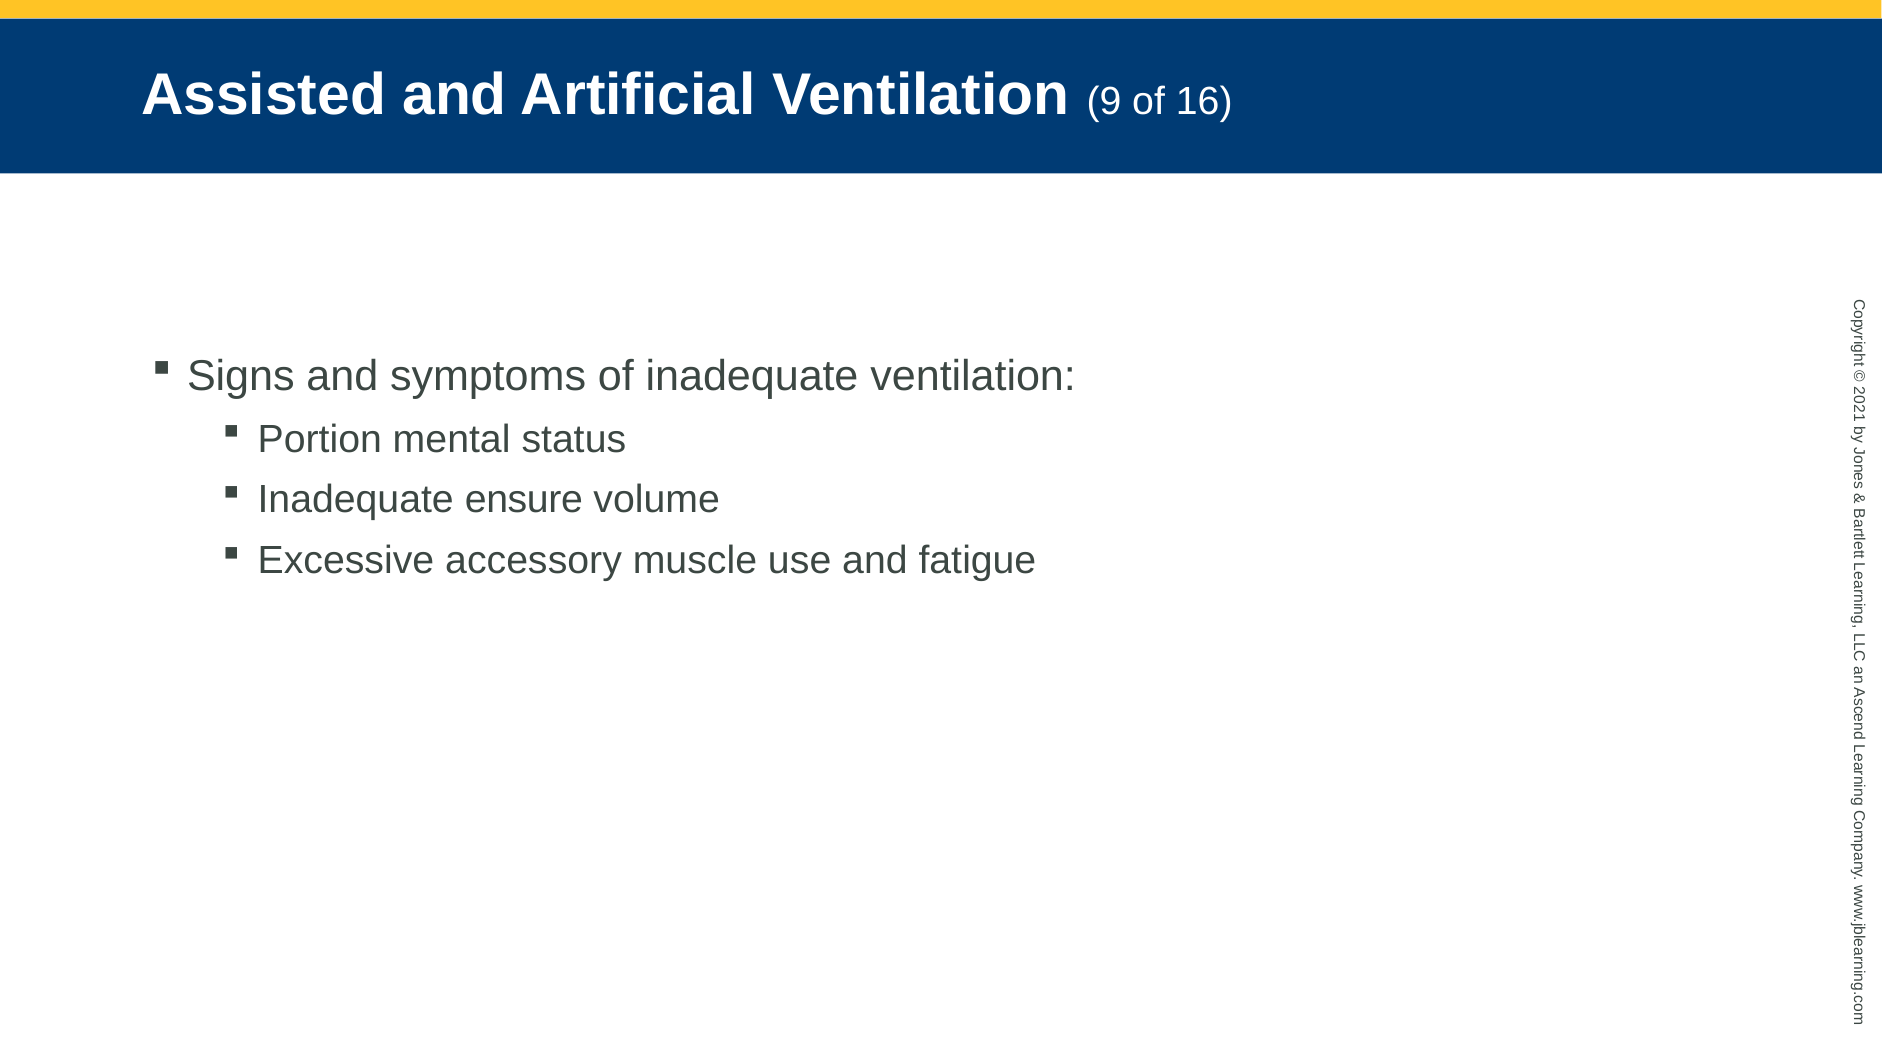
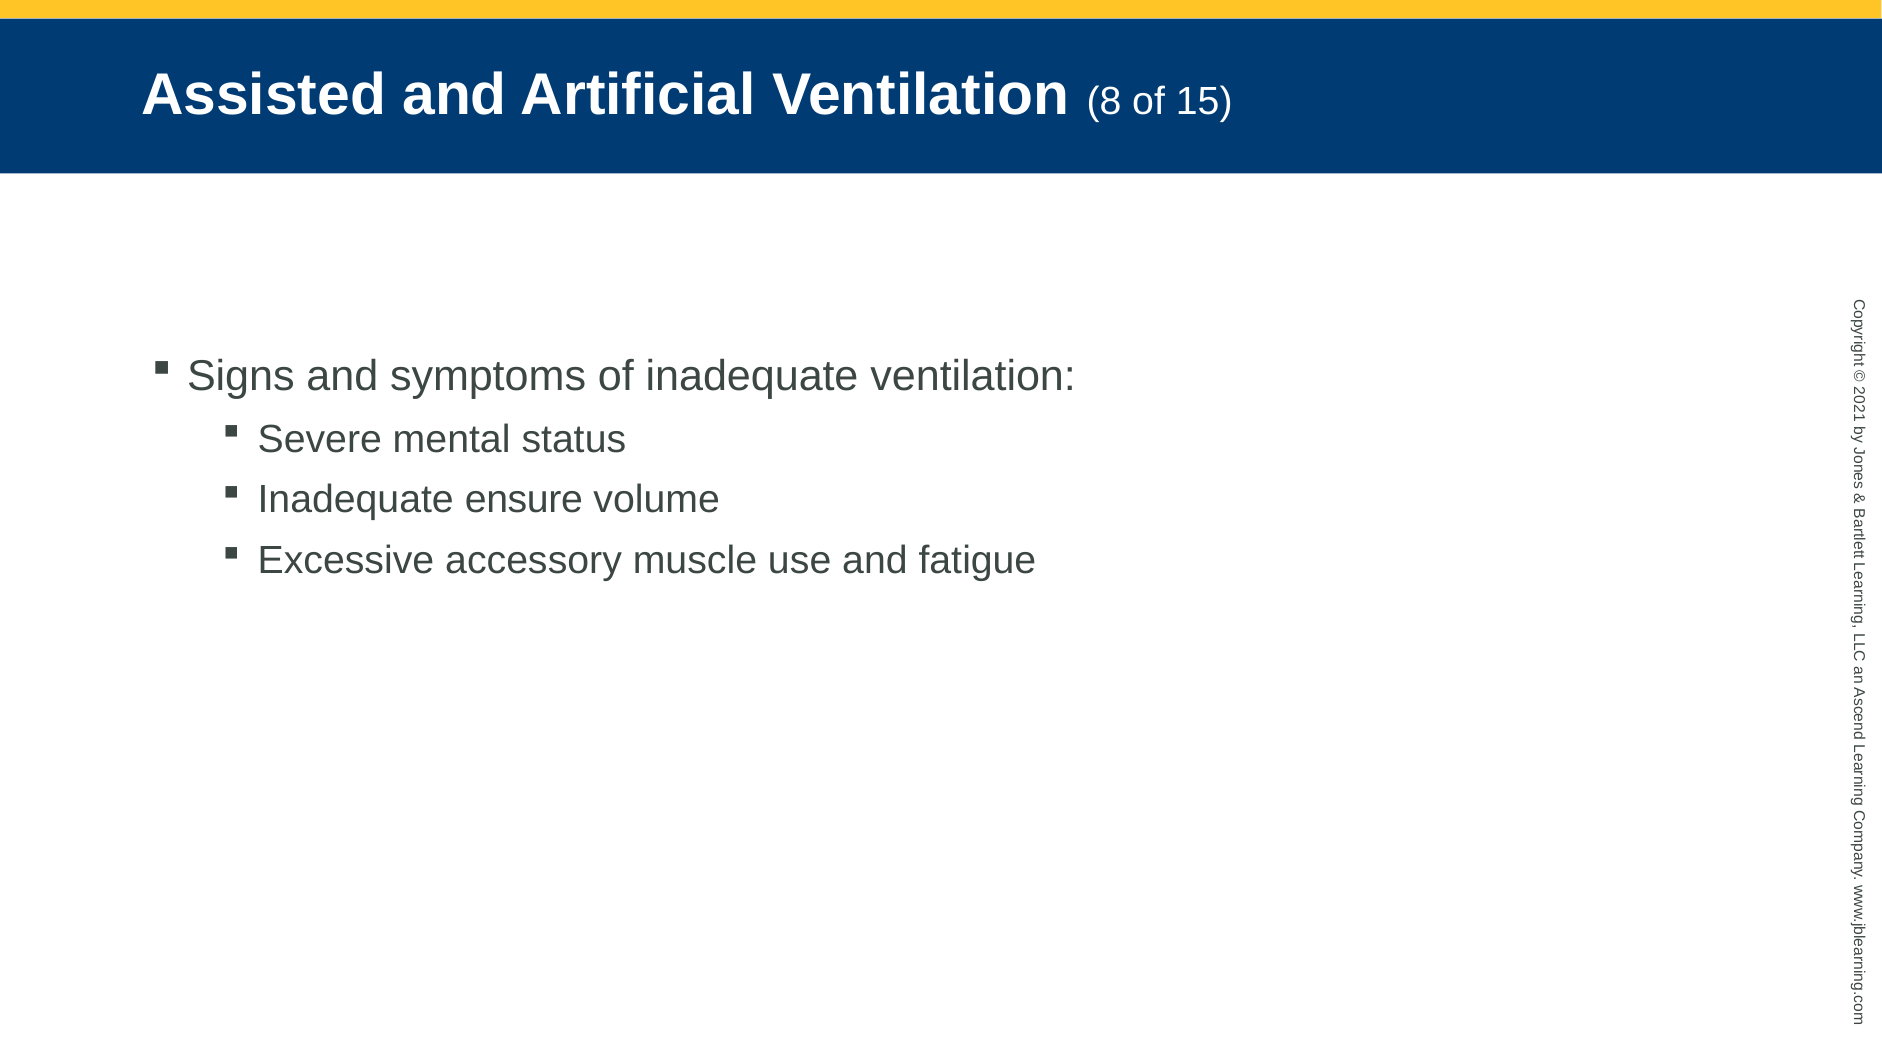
9: 9 -> 8
16: 16 -> 15
Portion: Portion -> Severe
